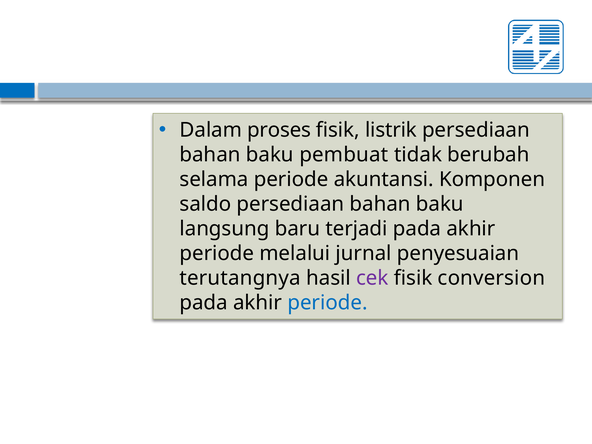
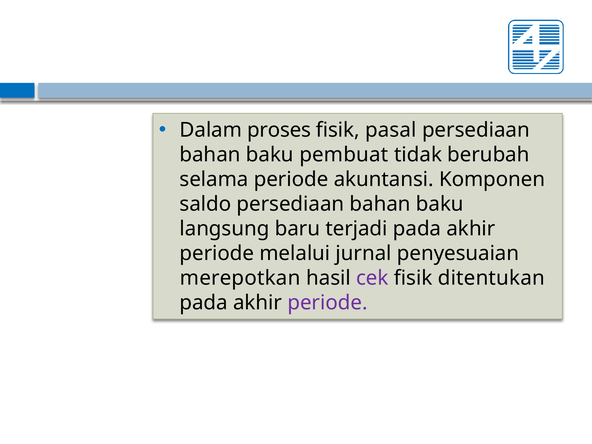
listrik: listrik -> pasal
terutangnya: terutangnya -> merepotkan
conversion: conversion -> ditentukan
periode at (327, 303) colour: blue -> purple
